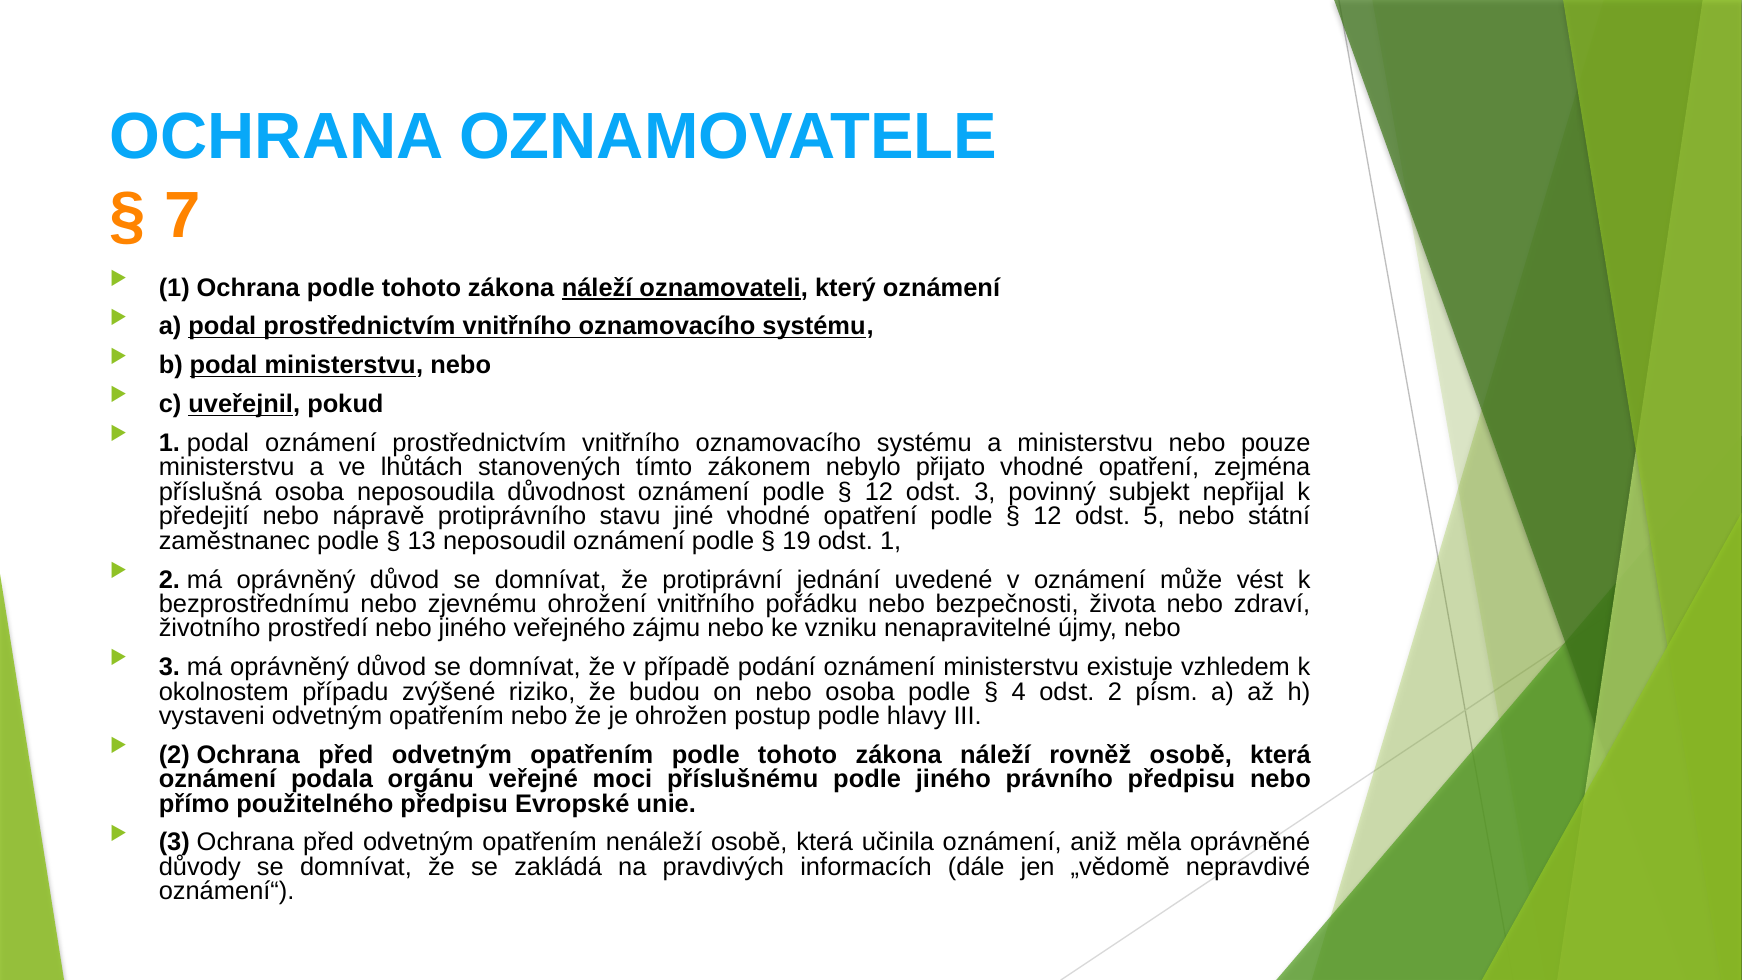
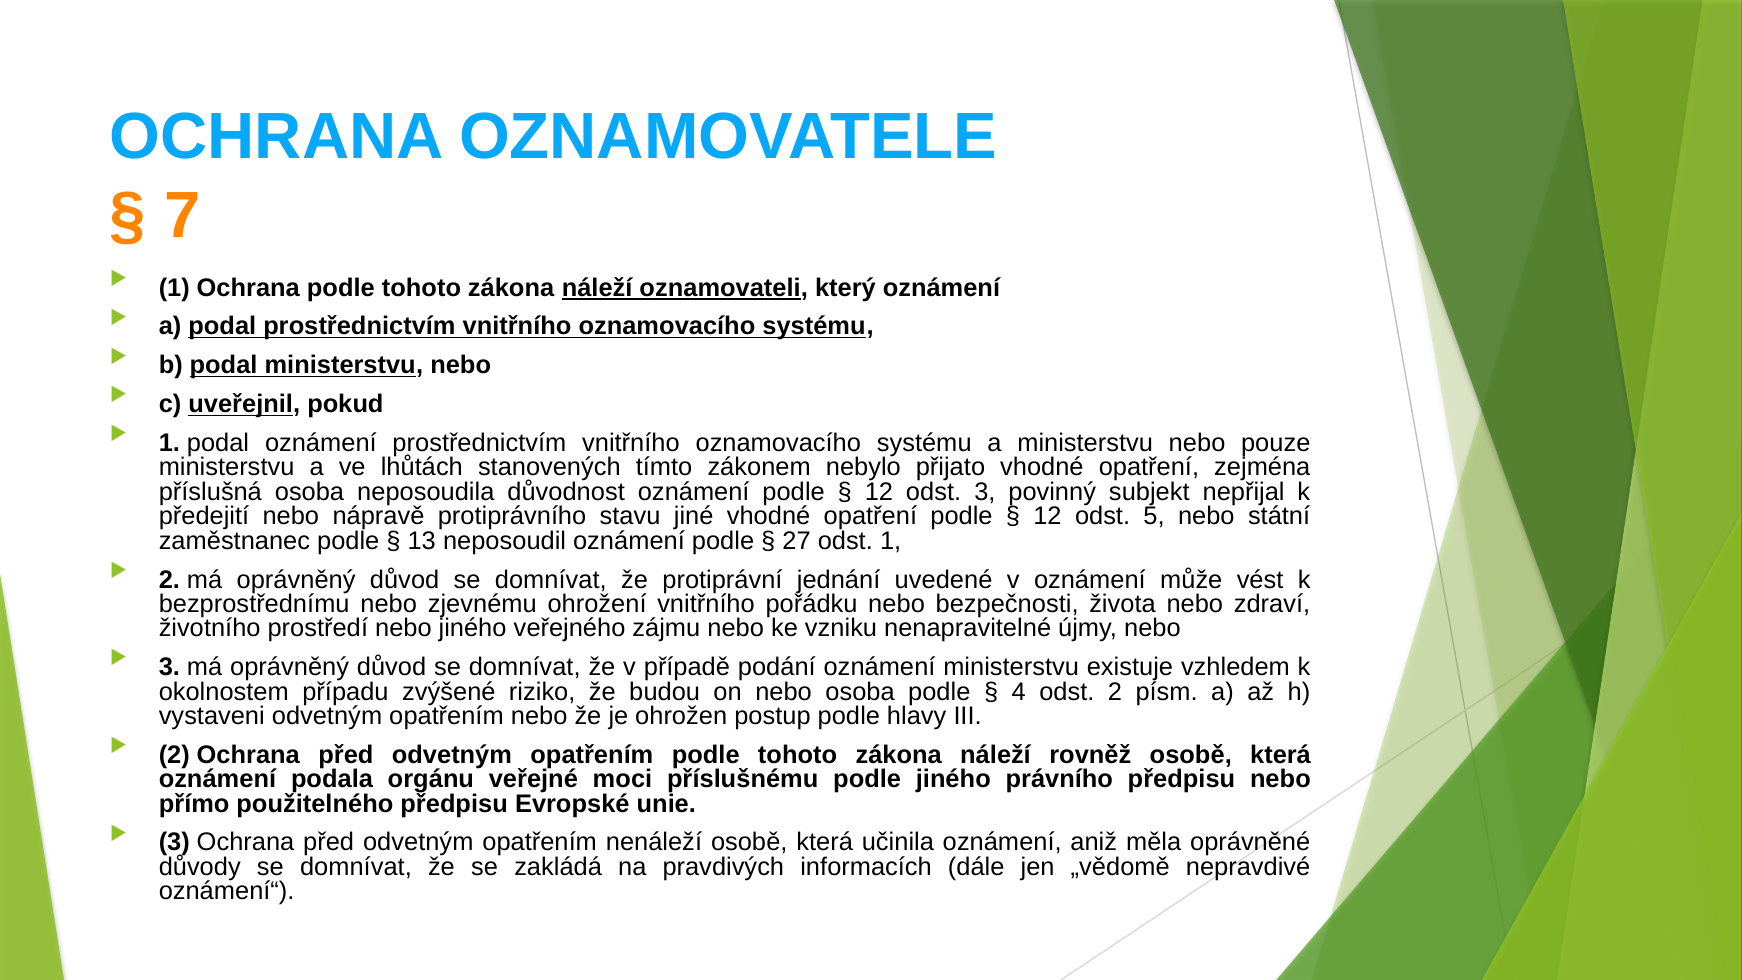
19: 19 -> 27
